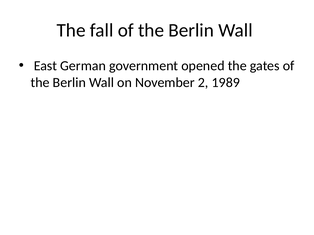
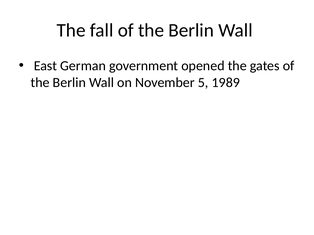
2: 2 -> 5
